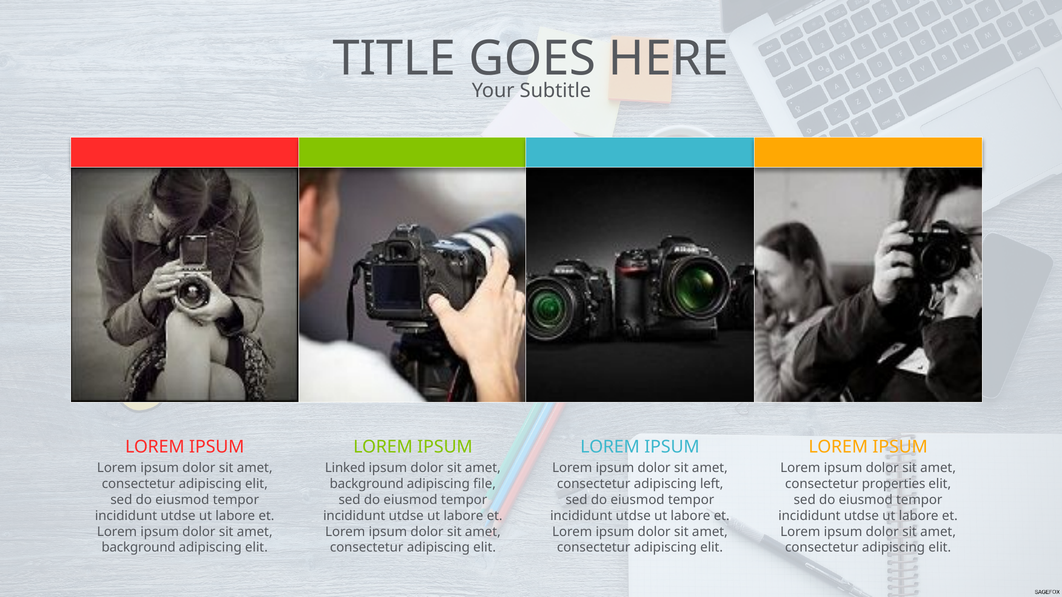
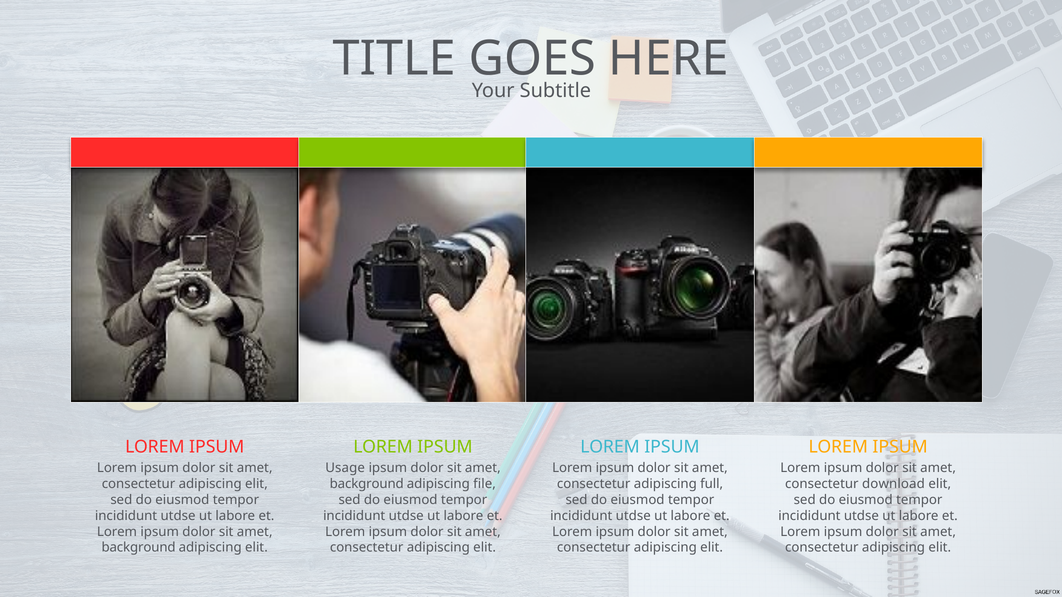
Linked: Linked -> Usage
left: left -> full
properties: properties -> download
